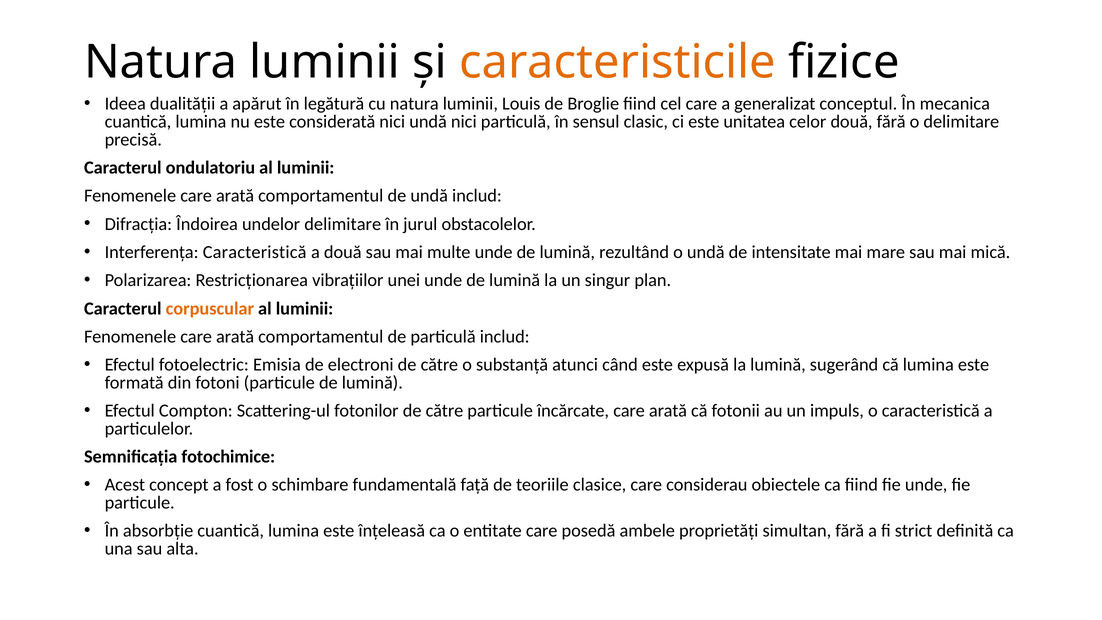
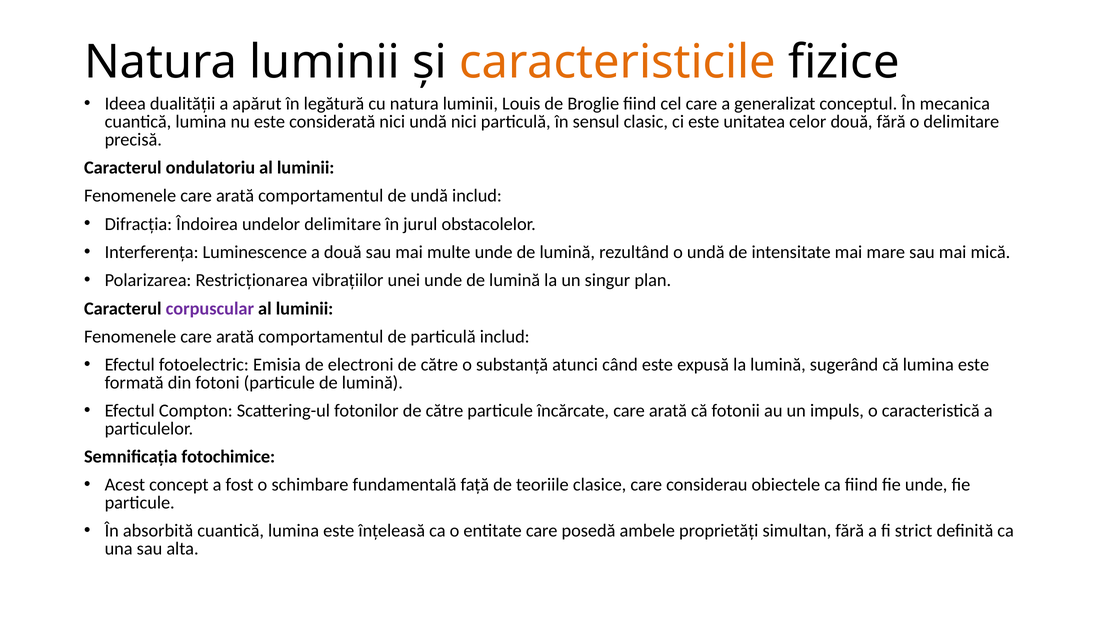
Interferența Caracteristică: Caracteristică -> Luminescence
corpuscular colour: orange -> purple
absorbție: absorbție -> absorbită
